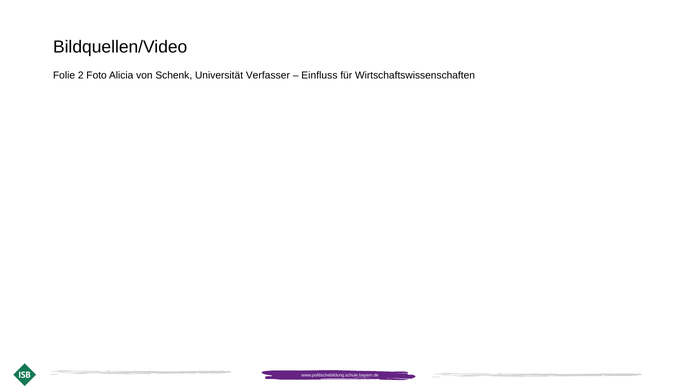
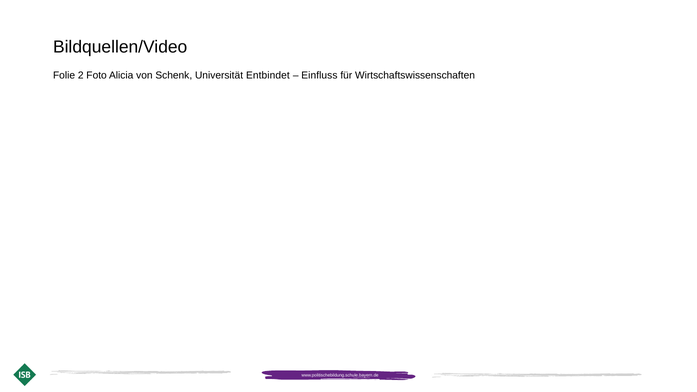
Verfasser: Verfasser -> Entbindet
